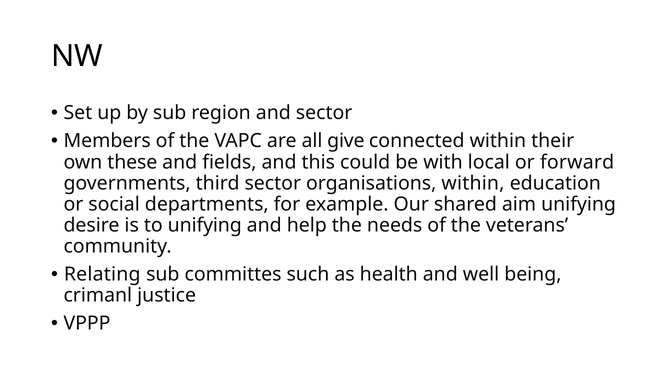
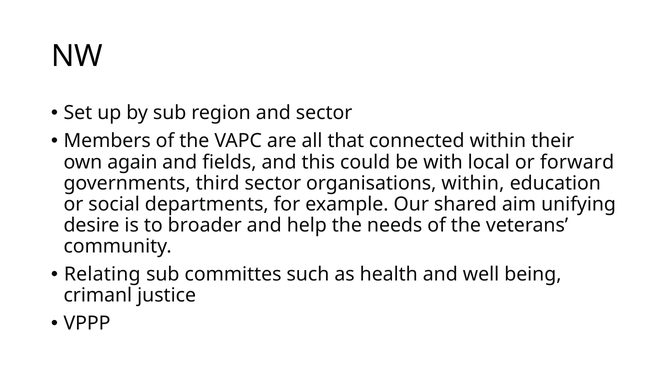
give: give -> that
these: these -> again
to unifying: unifying -> broader
